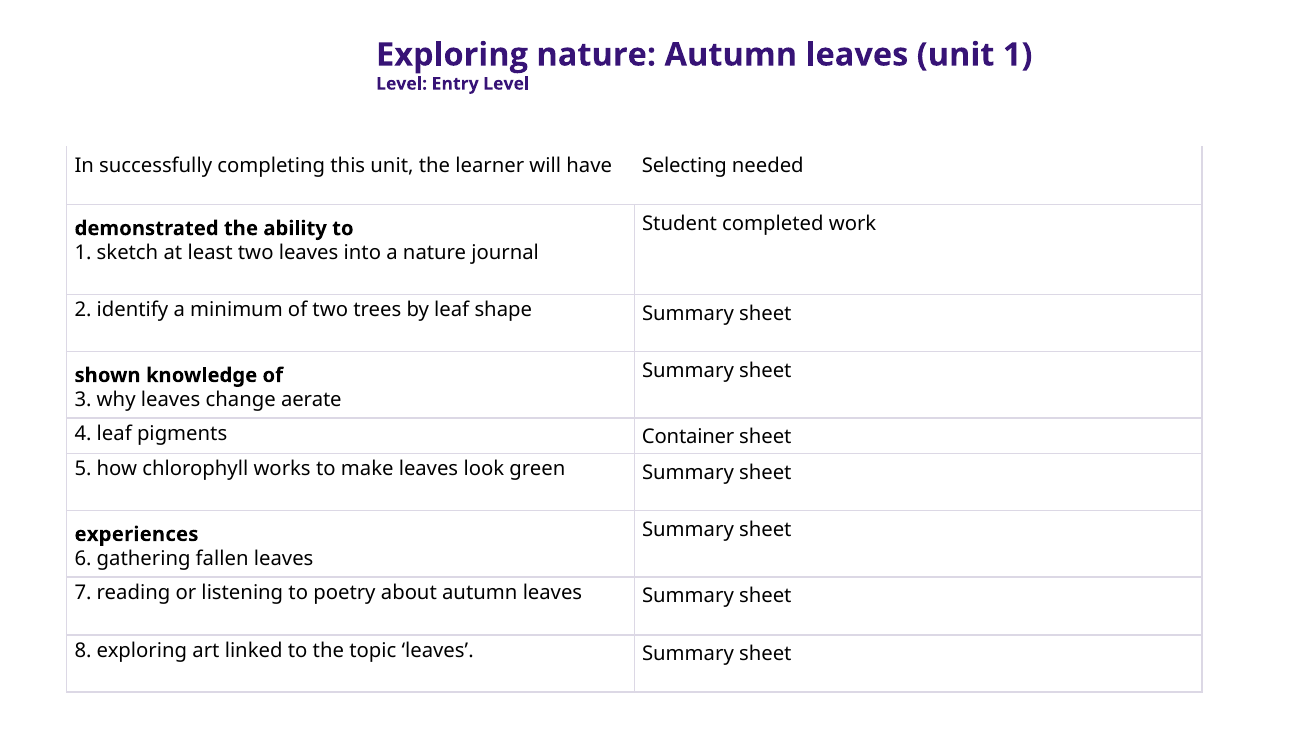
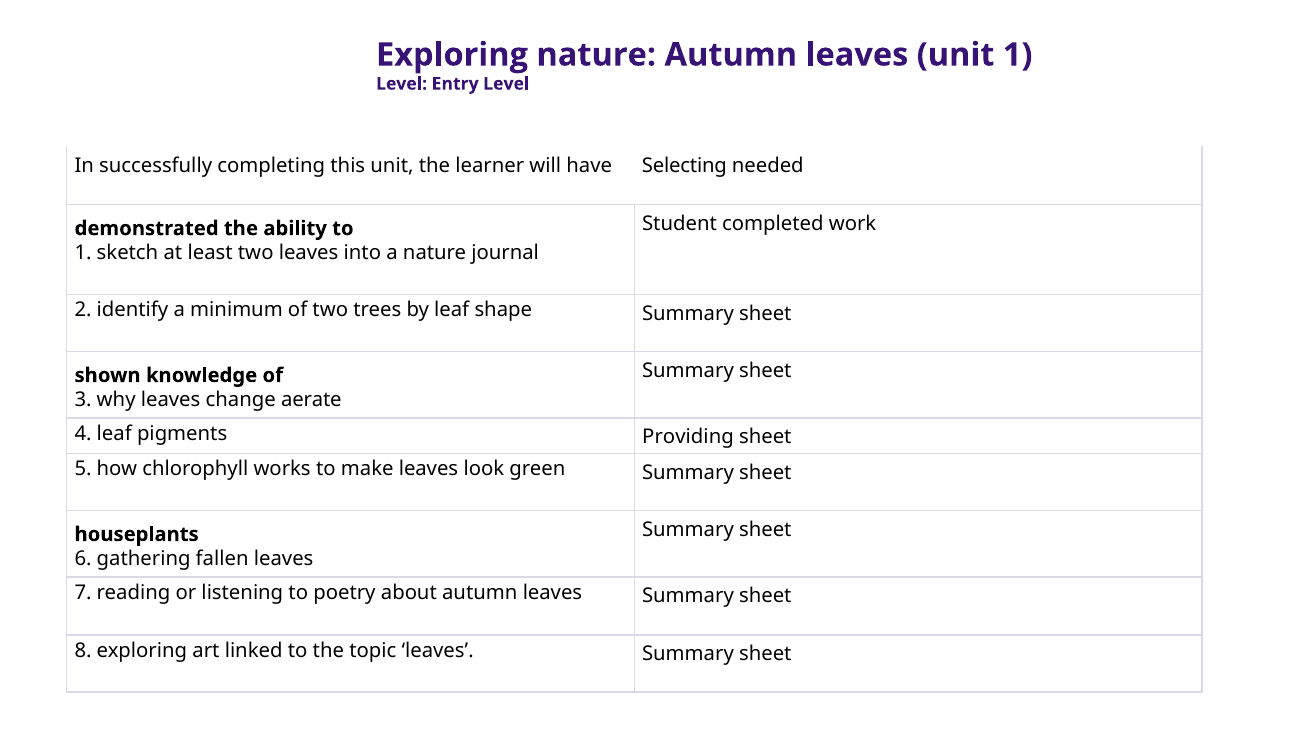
Container: Container -> Providing
experiences: experiences -> houseplants
